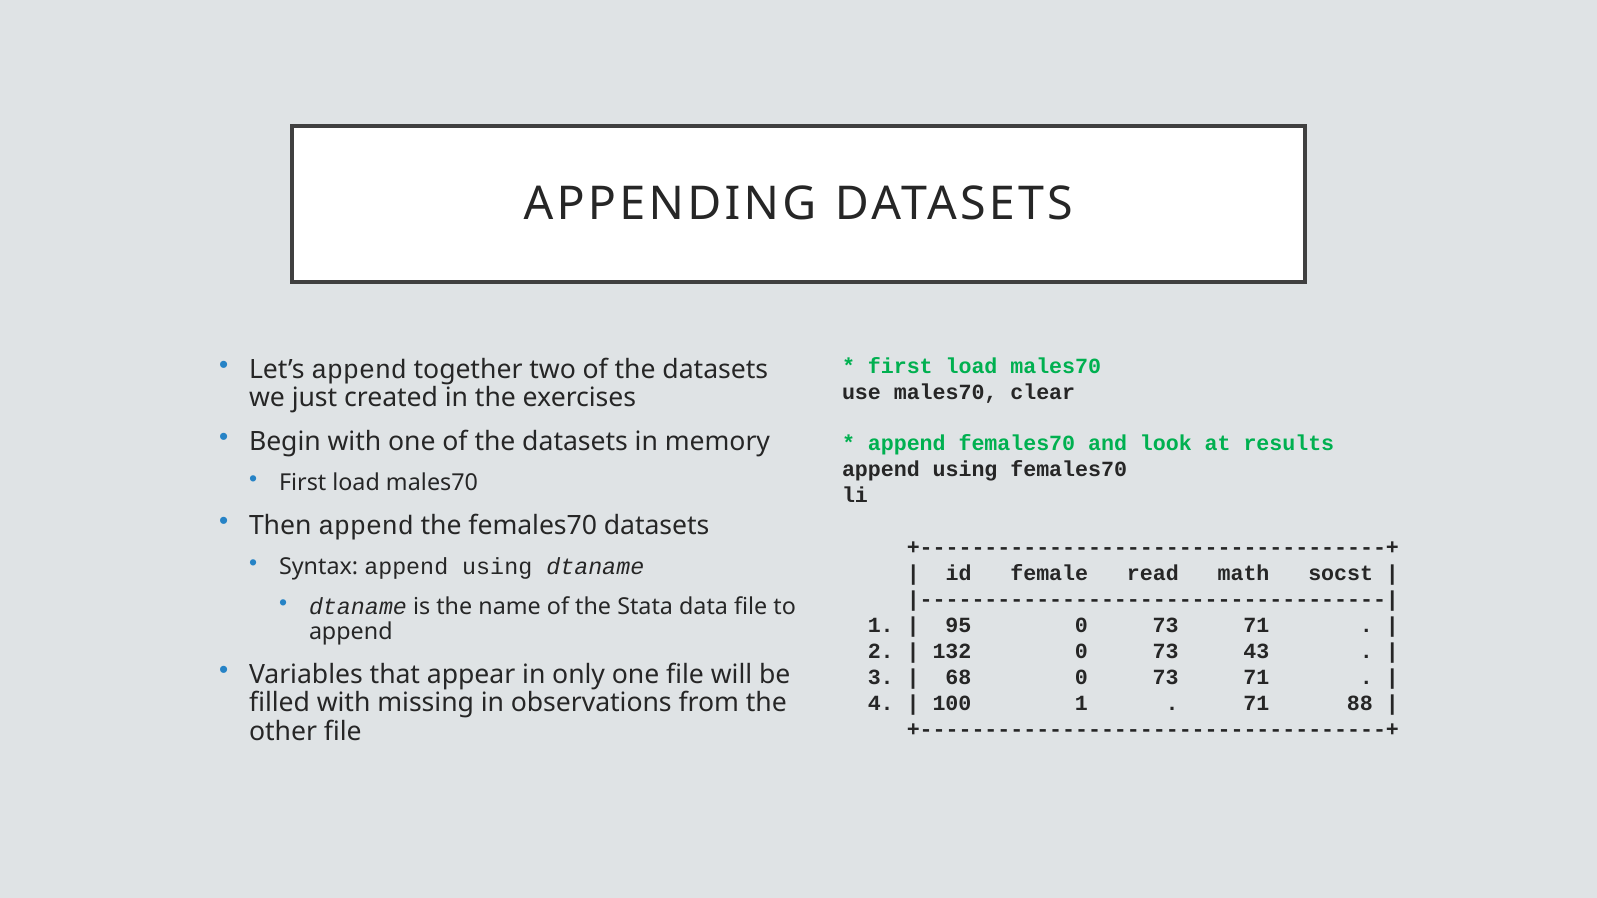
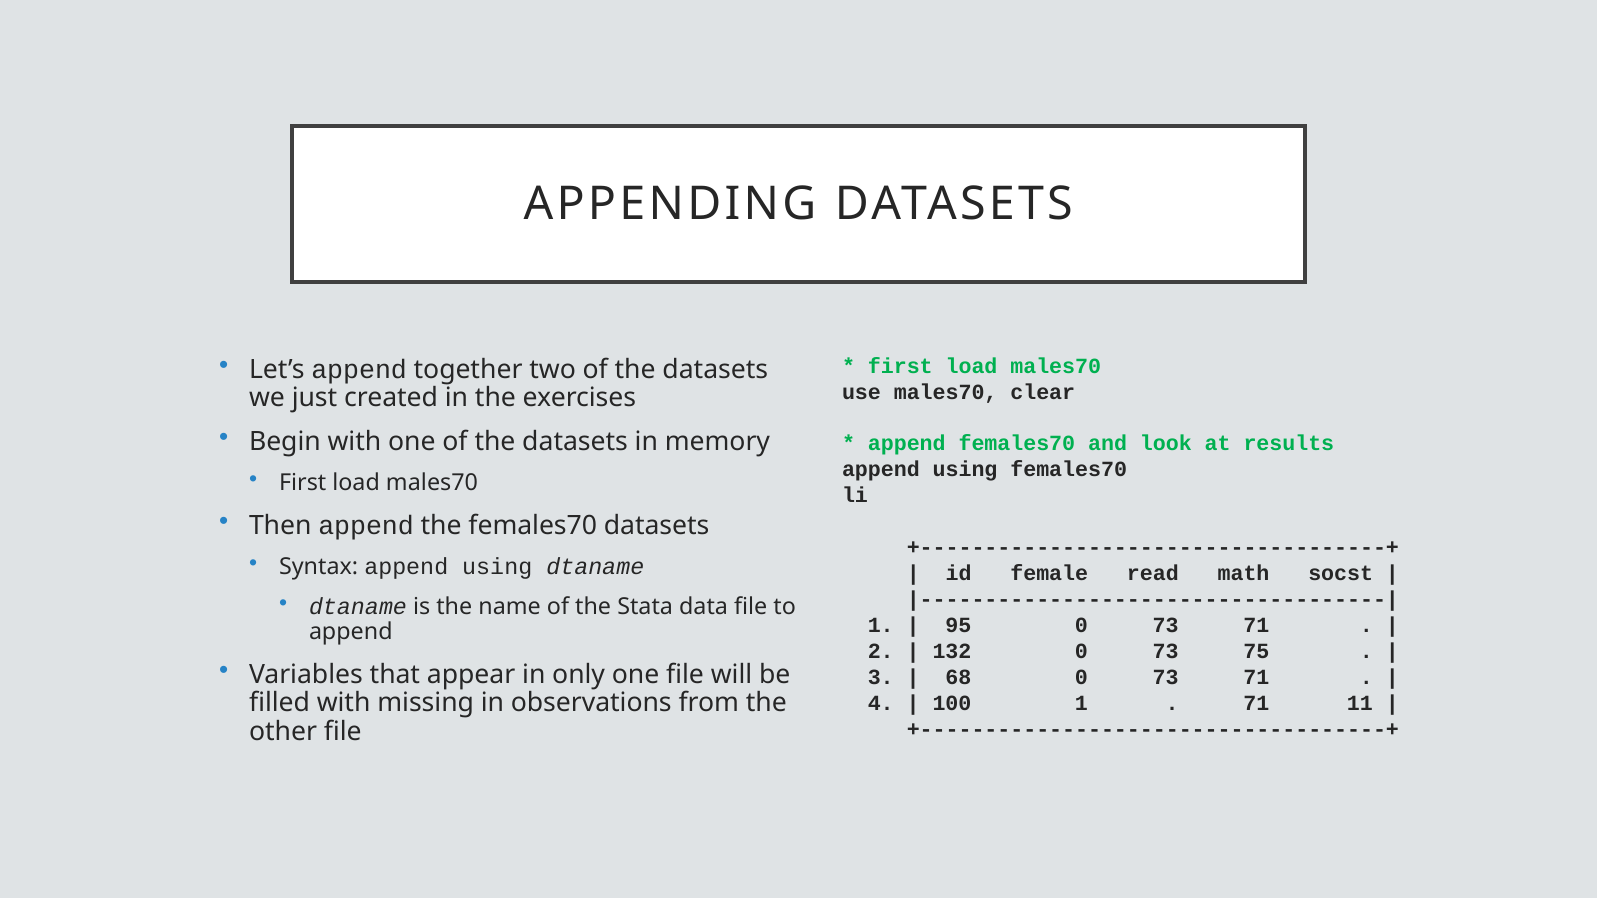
43: 43 -> 75
88: 88 -> 11
